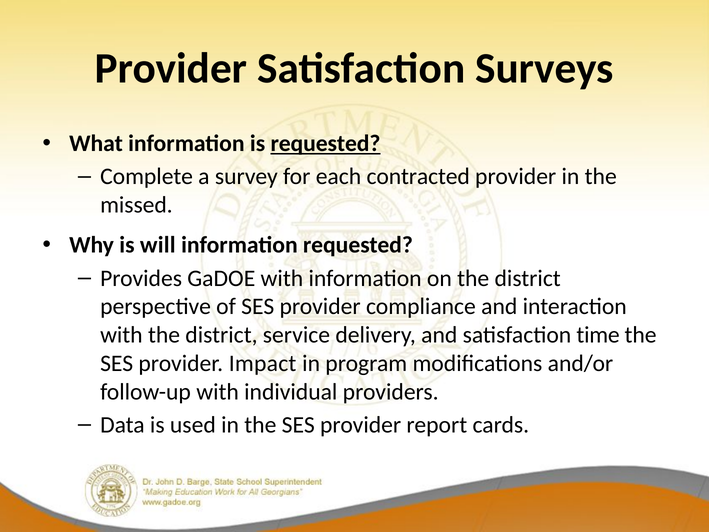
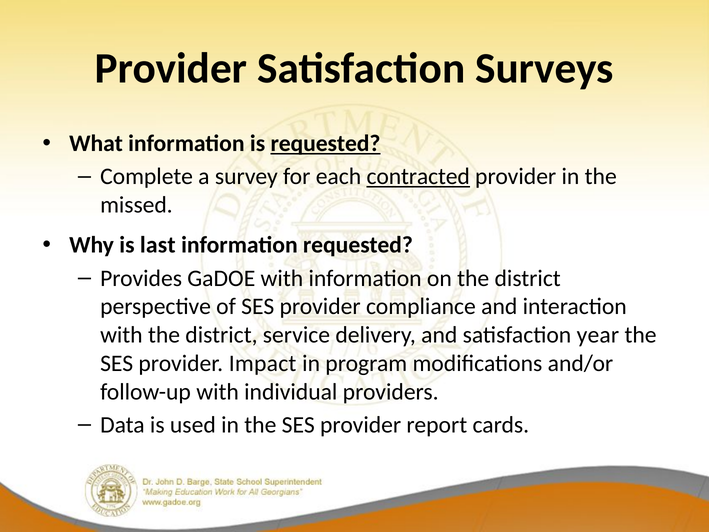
contracted underline: none -> present
will: will -> last
time: time -> year
